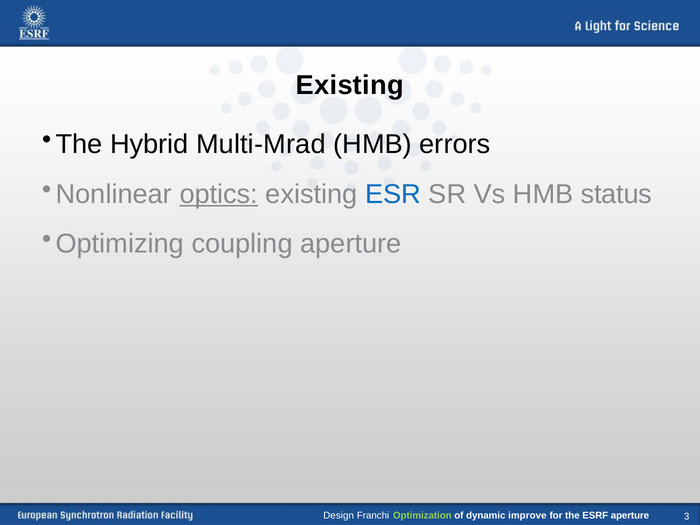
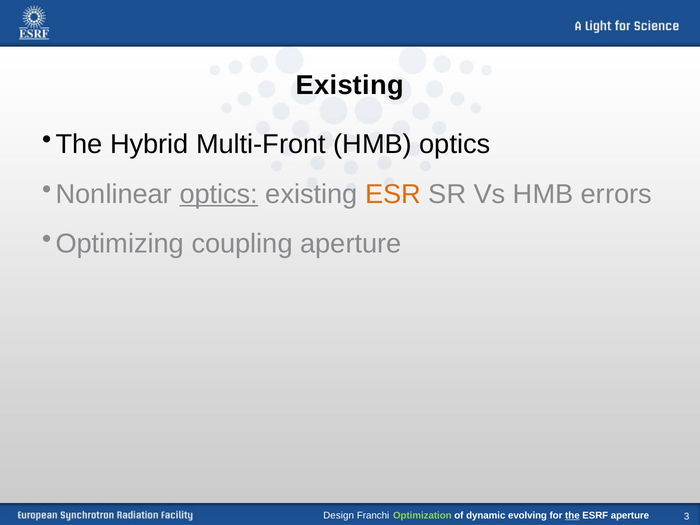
Multi-Mrad: Multi-Mrad -> Multi-Front
HMB errors: errors -> optics
ESR colour: blue -> orange
status: status -> errors
improve: improve -> evolving
the at (572, 516) underline: none -> present
